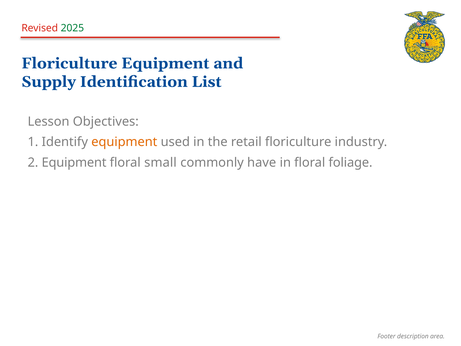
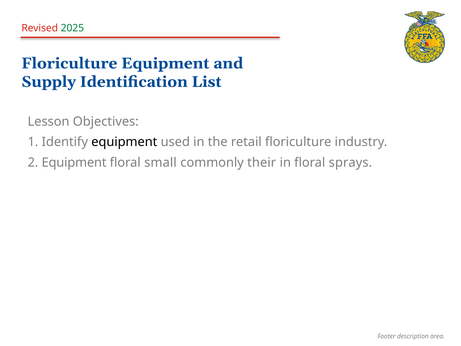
equipment at (124, 142) colour: orange -> black
have: have -> their
foliage: foliage -> sprays
